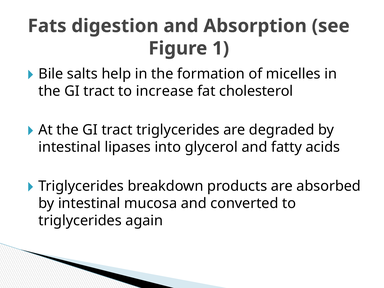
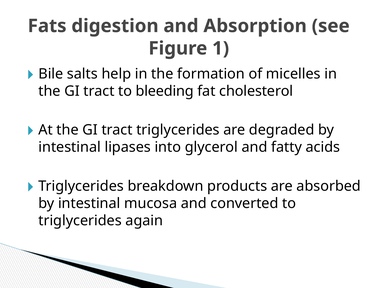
increase: increase -> bleeding
